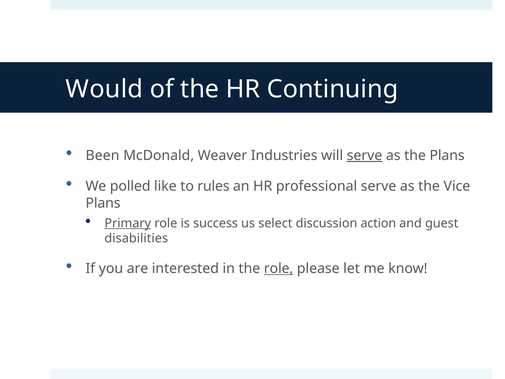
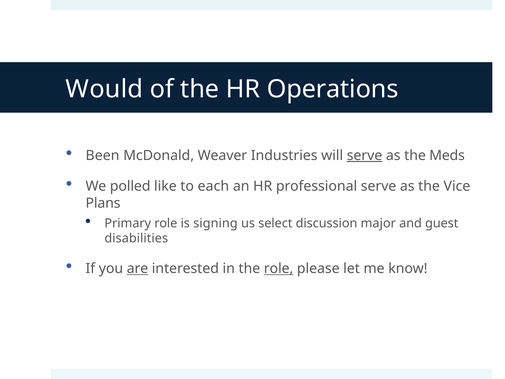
Continuing: Continuing -> Operations
the Plans: Plans -> Meds
rules: rules -> each
Primary underline: present -> none
success: success -> signing
action: action -> major
are underline: none -> present
